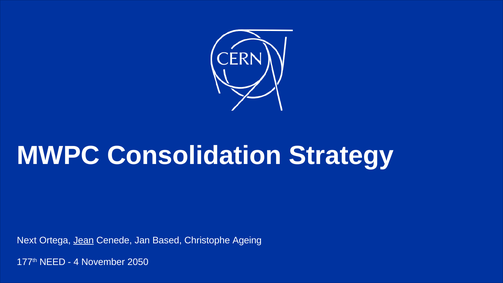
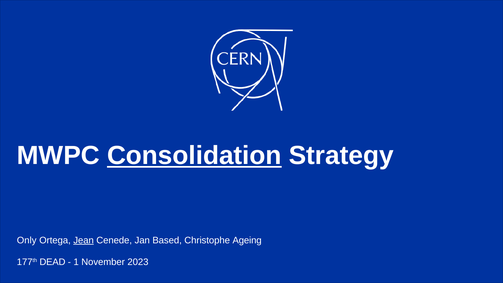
Consolidation underline: none -> present
Next: Next -> Only
NEED: NEED -> DEAD
4: 4 -> 1
2050: 2050 -> 2023
